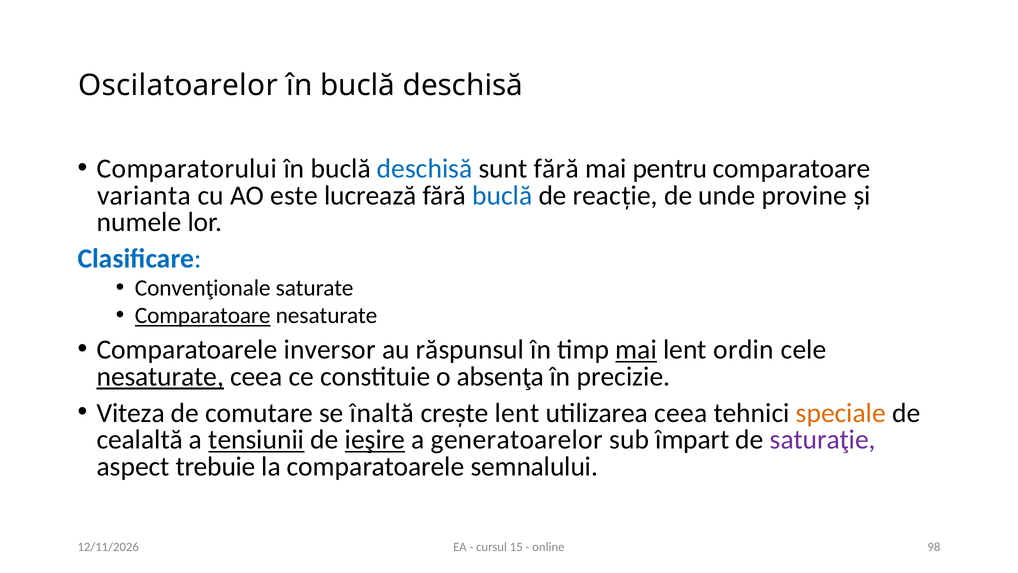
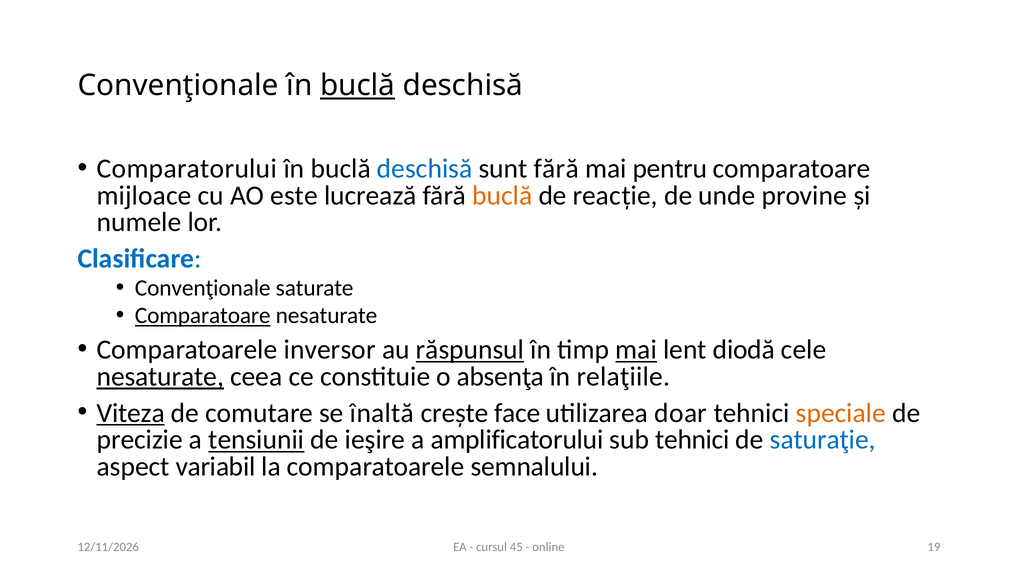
Oscilatoarelor at (178, 86): Oscilatoarelor -> Convenţionale
buclă at (358, 86) underline: none -> present
varianta: varianta -> mijloace
buclă at (502, 195) colour: blue -> orange
răspunsul underline: none -> present
ordin: ordin -> diodă
precizie: precizie -> relaţiile
Viteza underline: none -> present
creşte lent: lent -> face
utilizarea ceea: ceea -> doar
cealaltă: cealaltă -> precizie
ieşire underline: present -> none
generatoarelor: generatoarelor -> amplificatorului
sub împart: împart -> tehnici
saturaţie colour: purple -> blue
trebuie: trebuie -> variabil
15: 15 -> 45
98: 98 -> 19
